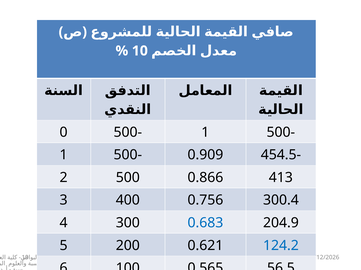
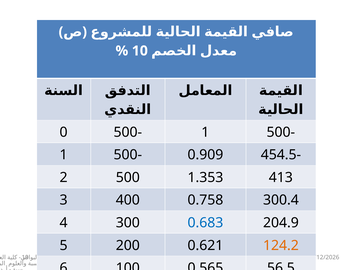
0.866: 0.866 -> 1.353
0.756: 0.756 -> 0.758
124.2 colour: blue -> orange
